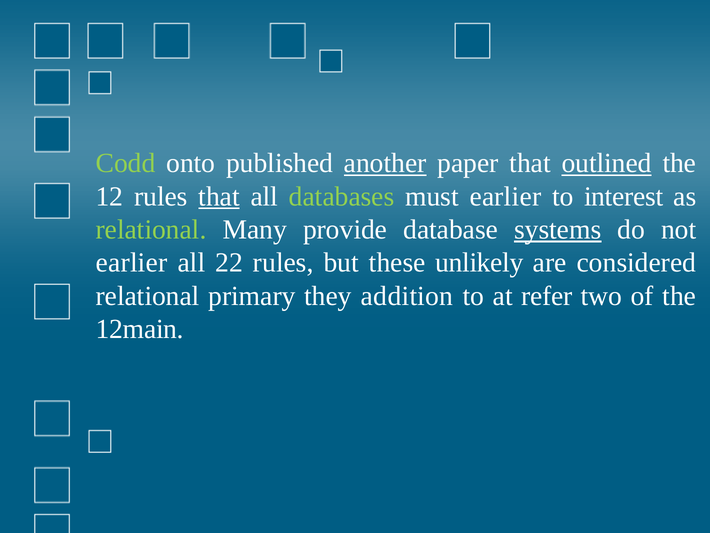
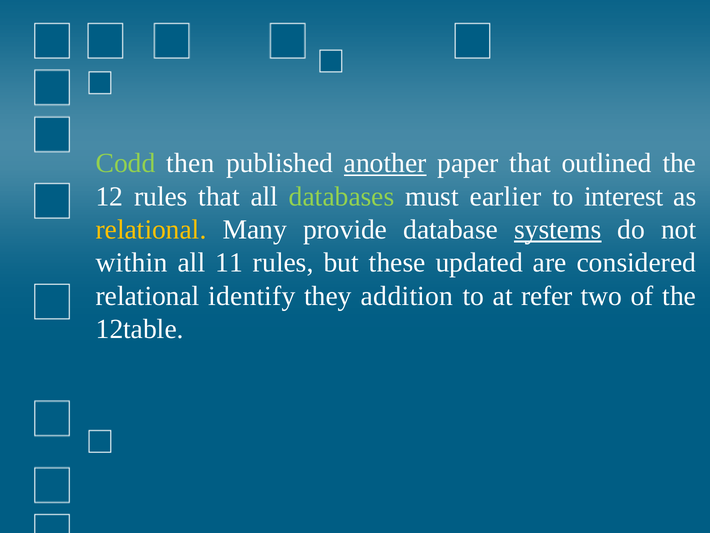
onto: onto -> then
outlined underline: present -> none
that at (219, 196) underline: present -> none
relational at (151, 229) colour: light green -> yellow
earlier at (132, 263): earlier -> within
22: 22 -> 11
unlikely: unlikely -> updated
primary: primary -> identify
12main: 12main -> 12table
